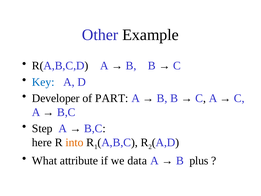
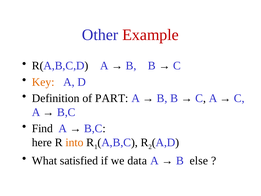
Example colour: black -> red
Key colour: blue -> orange
Developer: Developer -> Definition
Step: Step -> Find
attribute: attribute -> satisfied
plus: plus -> else
